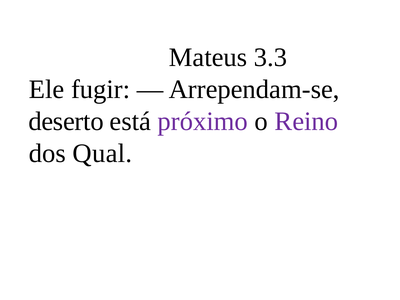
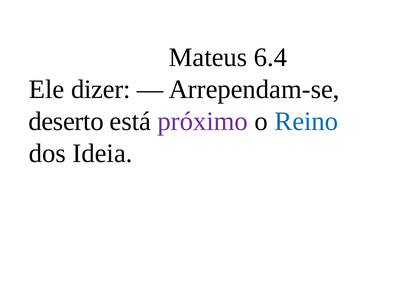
3.3: 3.3 -> 6.4
fugir: fugir -> dizer
Reino colour: purple -> blue
Qual: Qual -> Ideia
